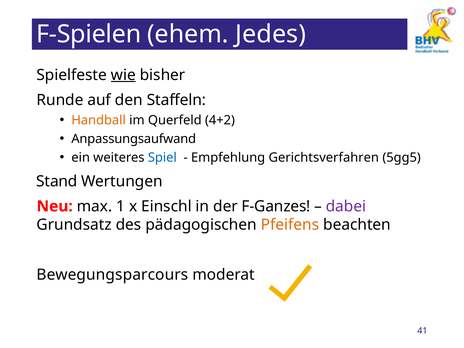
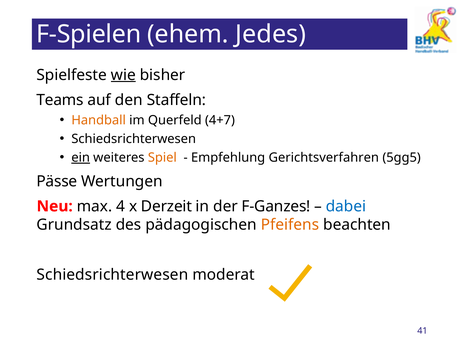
Runde: Runde -> Teams
4+2: 4+2 -> 4+7
Anpassungsaufwand at (134, 139): Anpassungsaufwand -> Schiedsrichterwesen
ein underline: none -> present
Spiel colour: blue -> orange
Stand: Stand -> Pässe
1: 1 -> 4
Einschl: Einschl -> Derzeit
dabei colour: purple -> blue
Bewegungsparcours at (112, 275): Bewegungsparcours -> Schiedsrichterwesen
